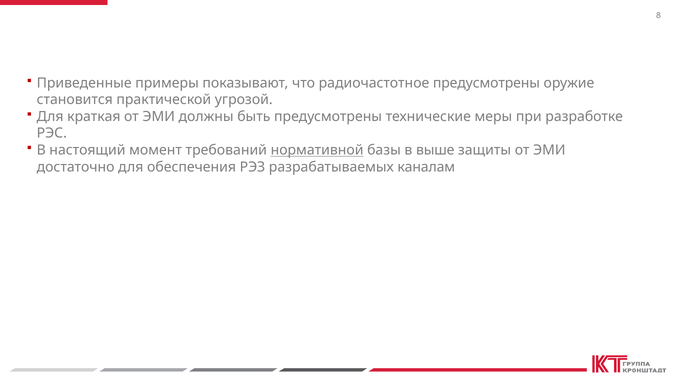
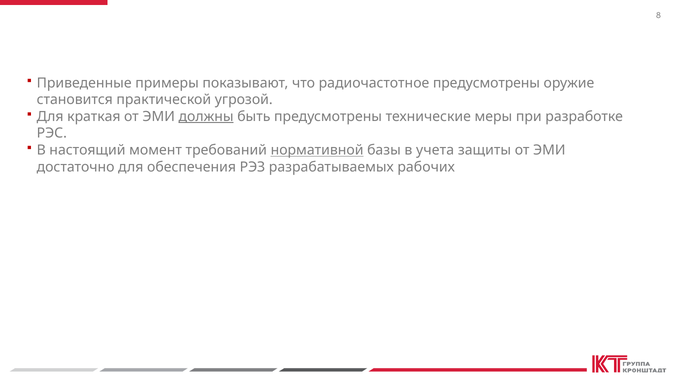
должны underline: none -> present
выше: выше -> учета
каналам: каналам -> рабочих
